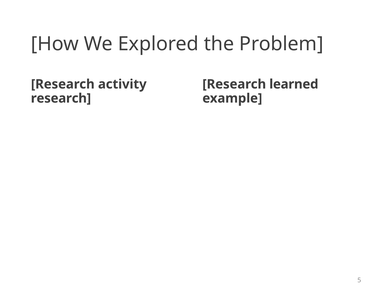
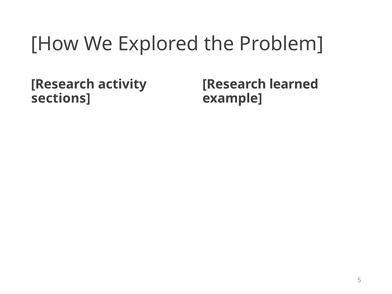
research at (61, 98): research -> sections
